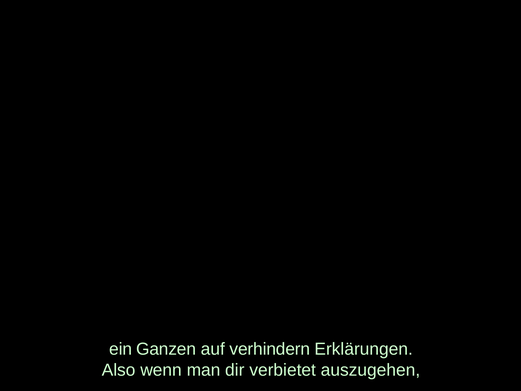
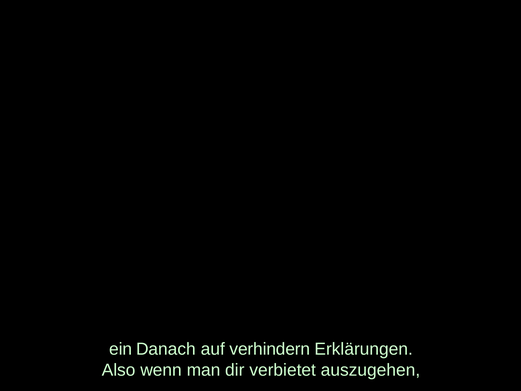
Ganzen: Ganzen -> Danach
